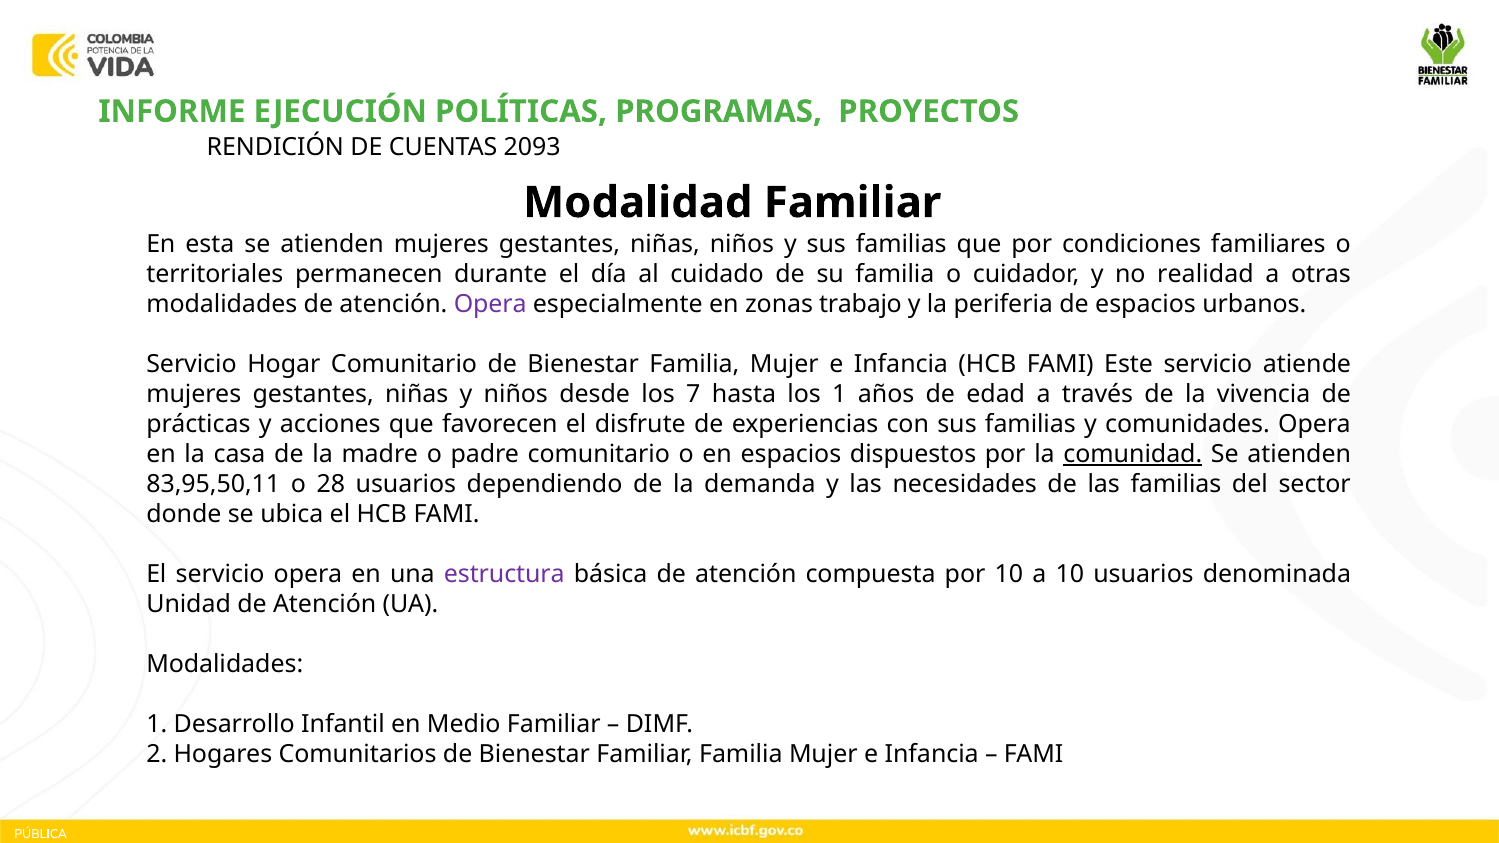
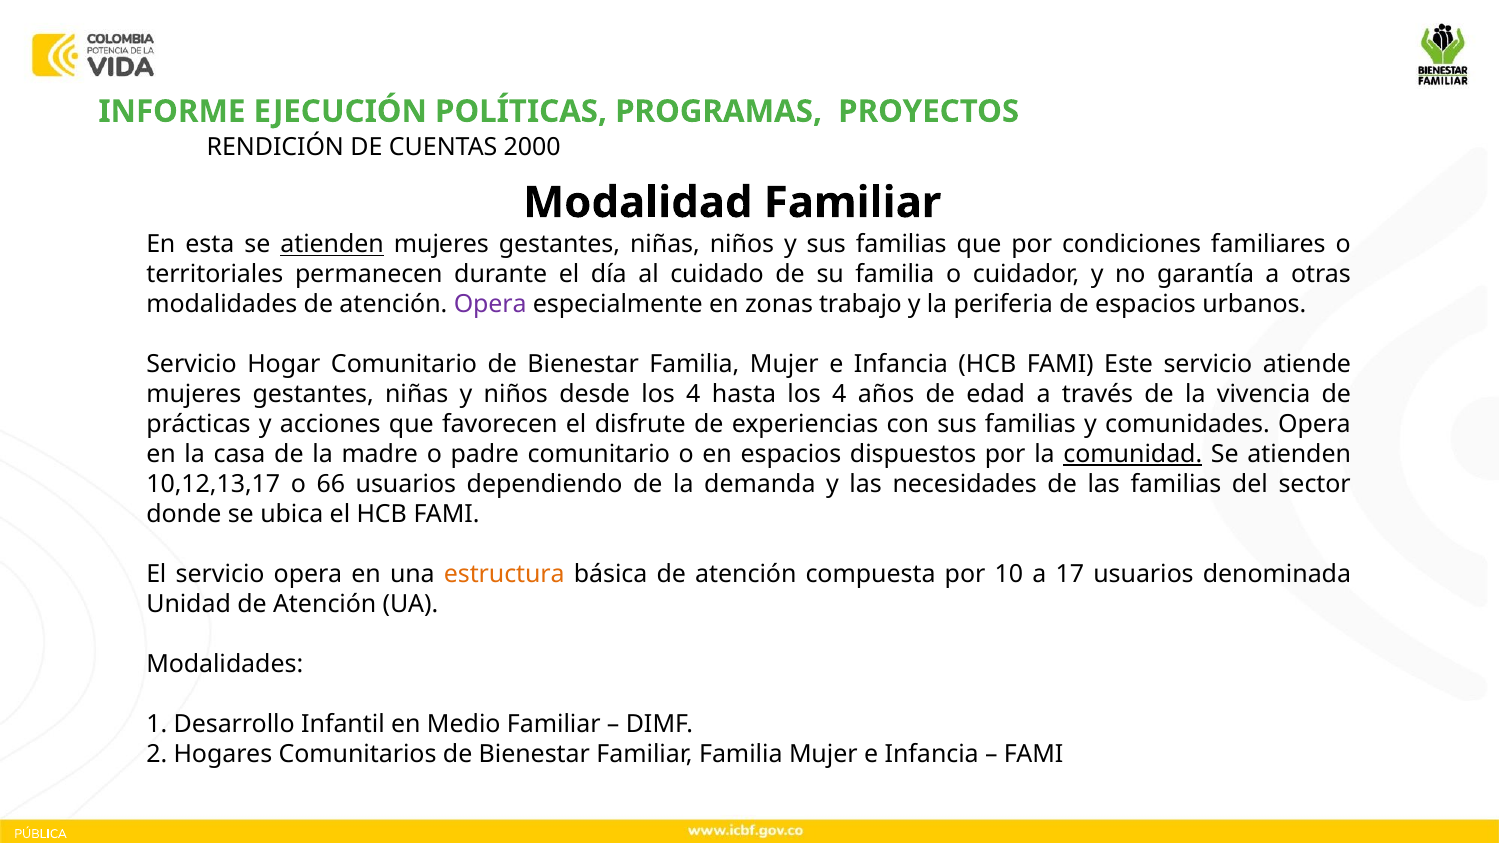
2093: 2093 -> 2000
atienden at (332, 245) underline: none -> present
realidad: realidad -> garantía
desde los 7: 7 -> 4
hasta los 1: 1 -> 4
83,95,50,11: 83,95,50,11 -> 10,12,13,17
28: 28 -> 66
estructura colour: purple -> orange
a 10: 10 -> 17
